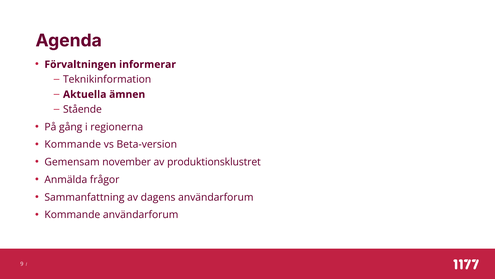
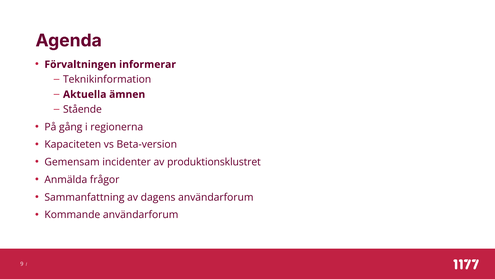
Kommande at (73, 144): Kommande -> Kapaciteten
november: november -> incidenter
